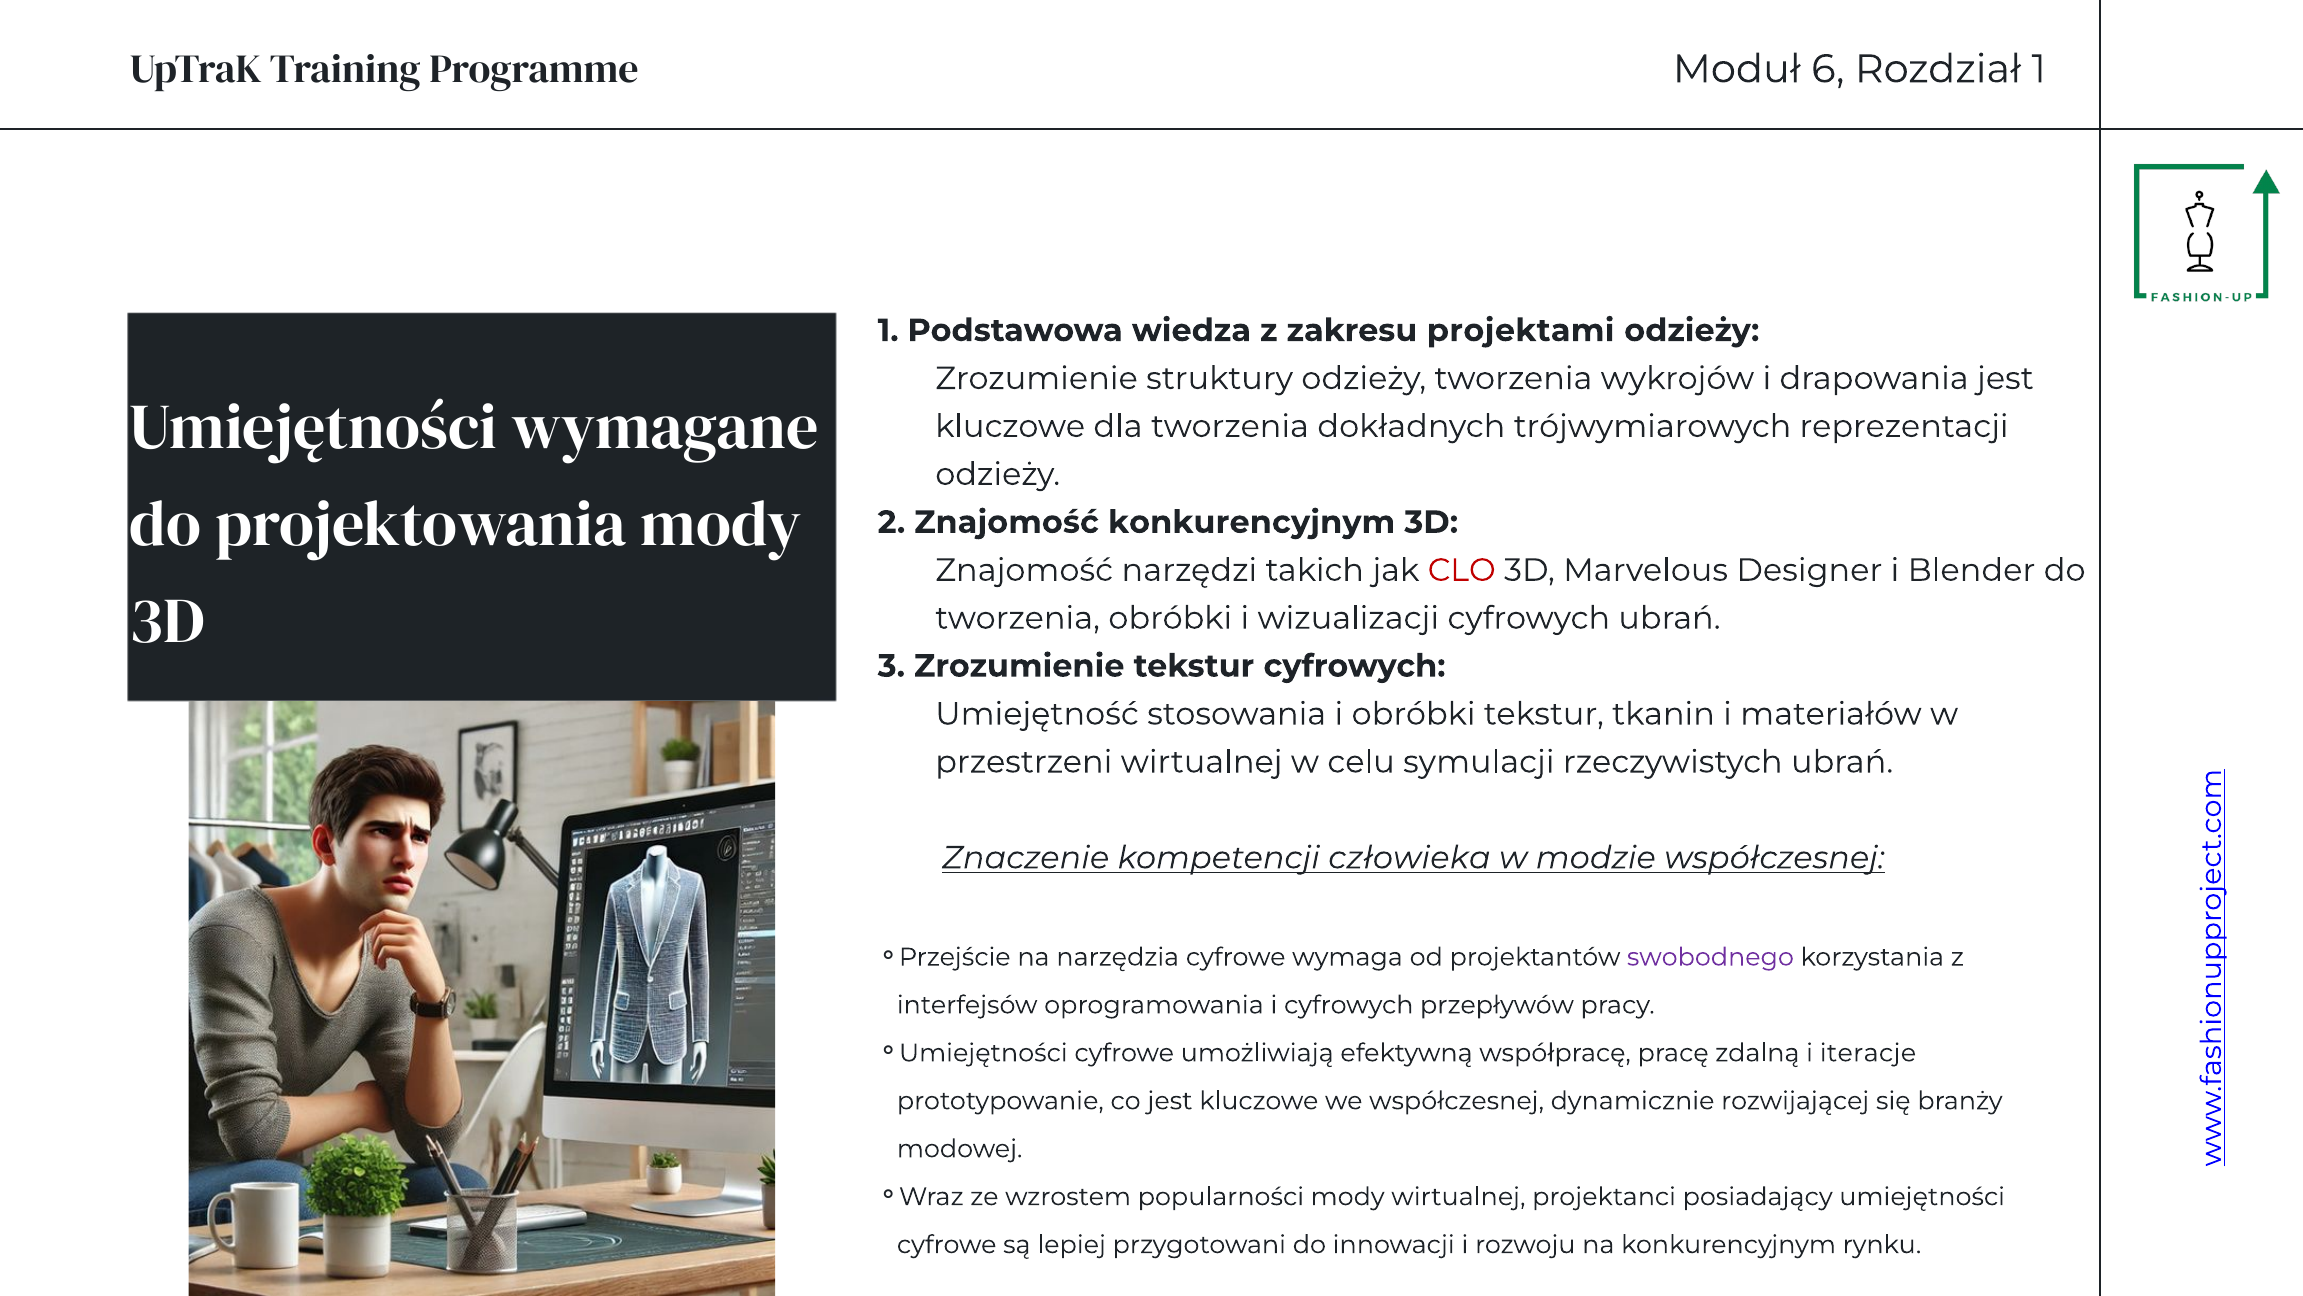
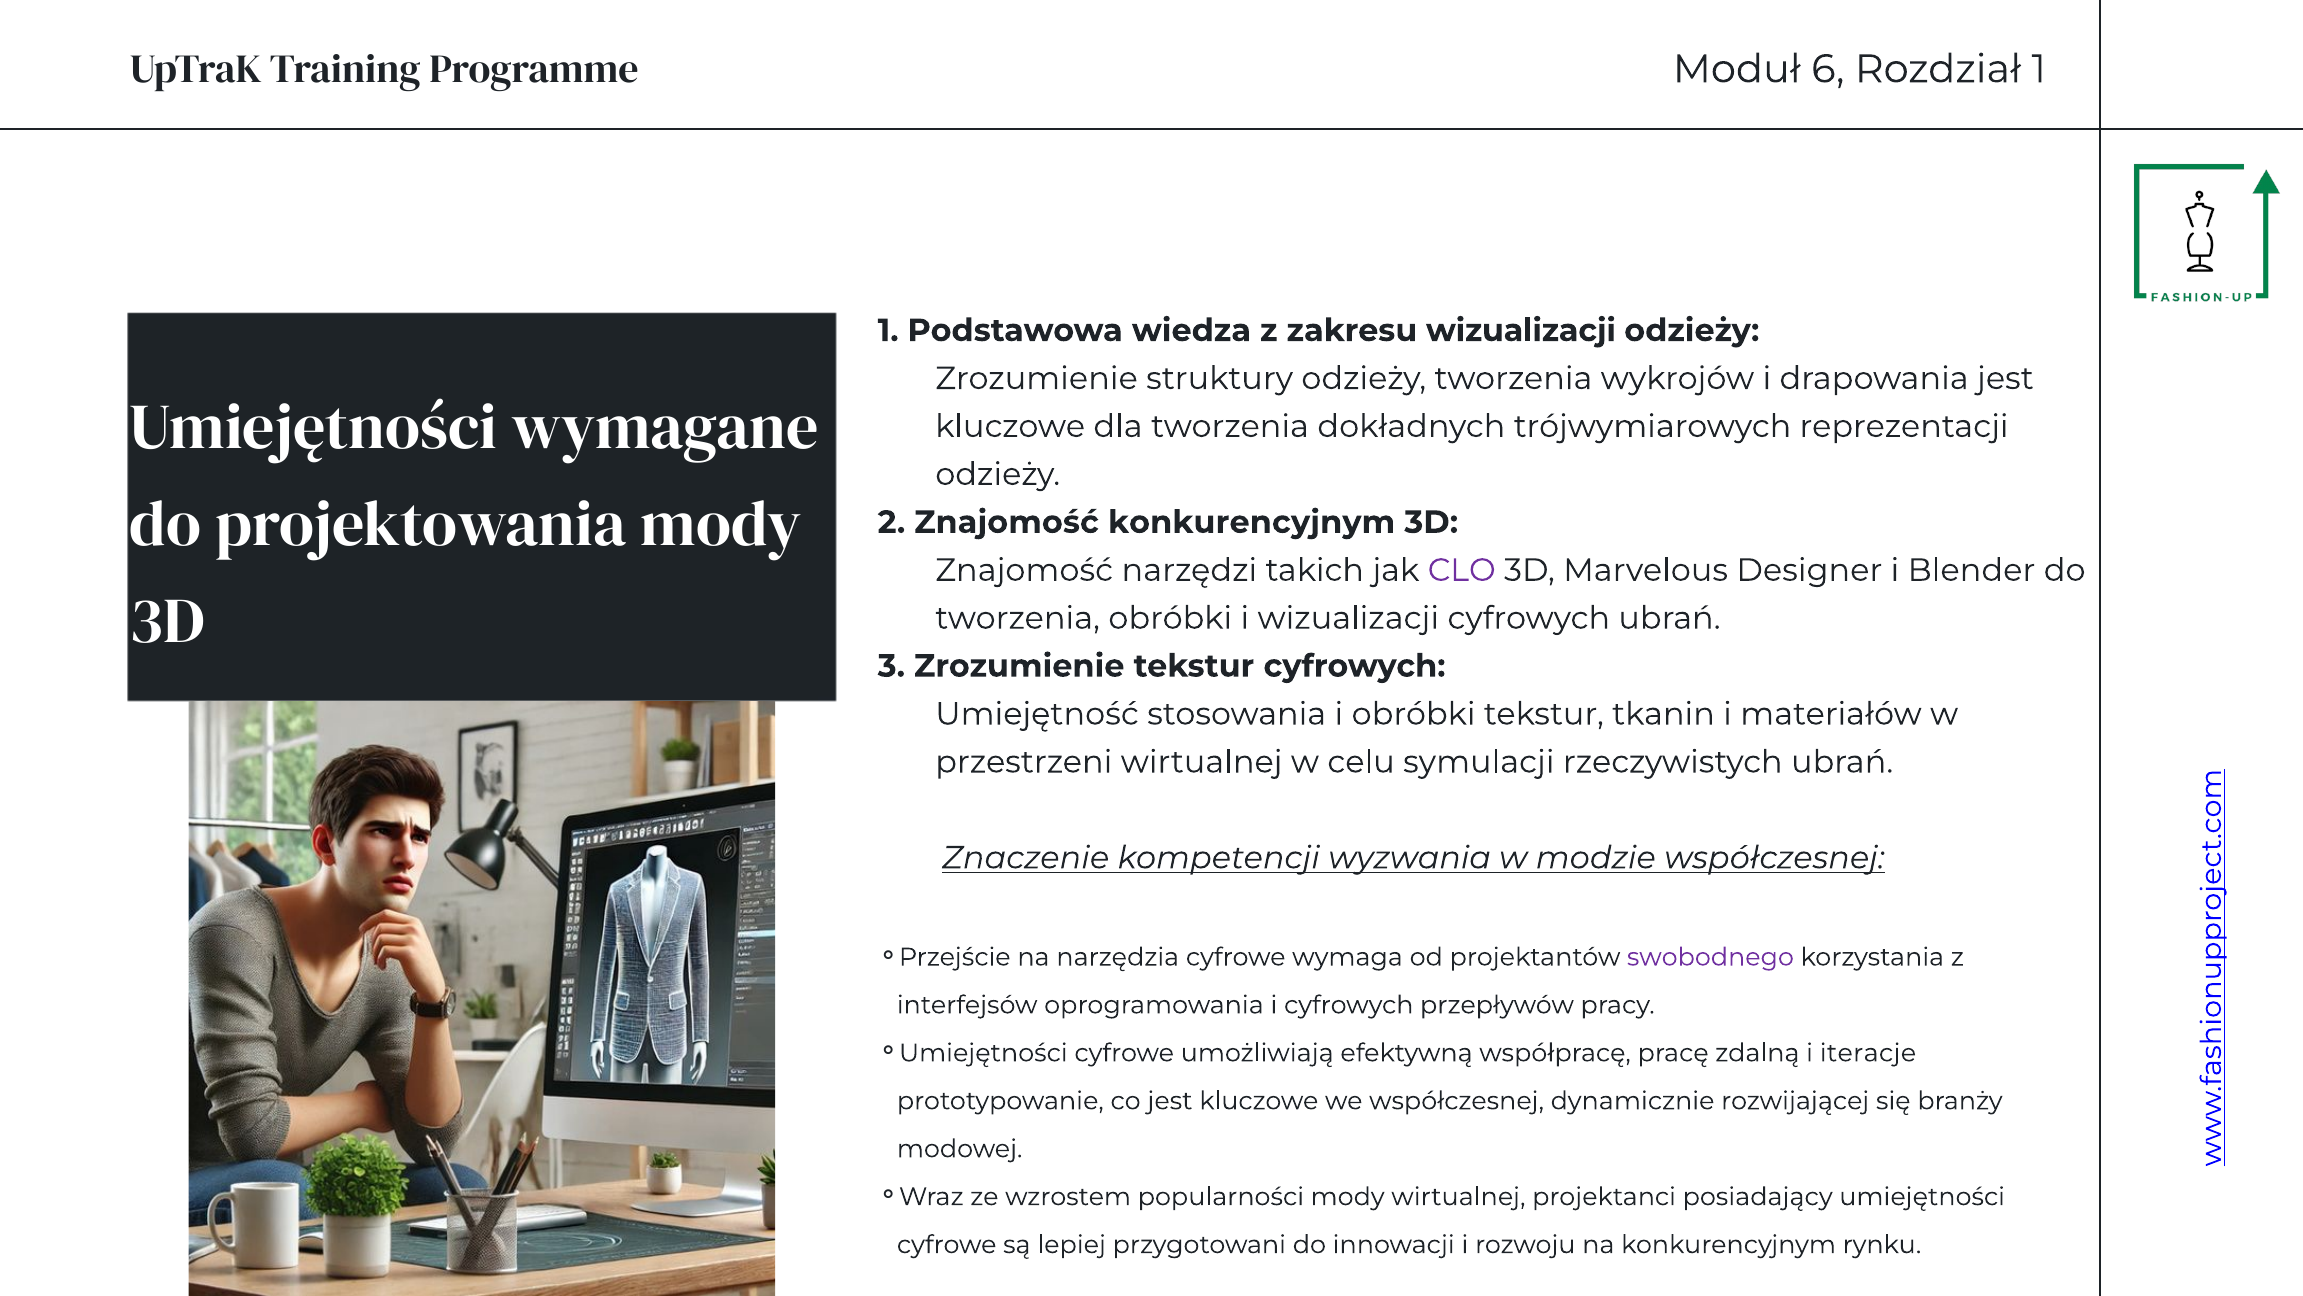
zakresu projektami: projektami -> wizualizacji
CLO colour: red -> purple
człowieka: człowieka -> wyzwania
